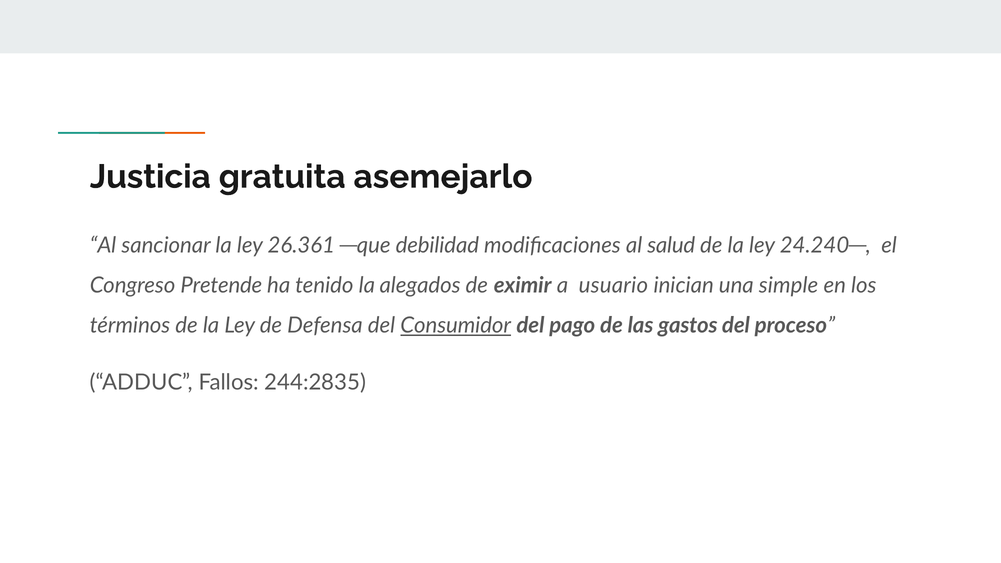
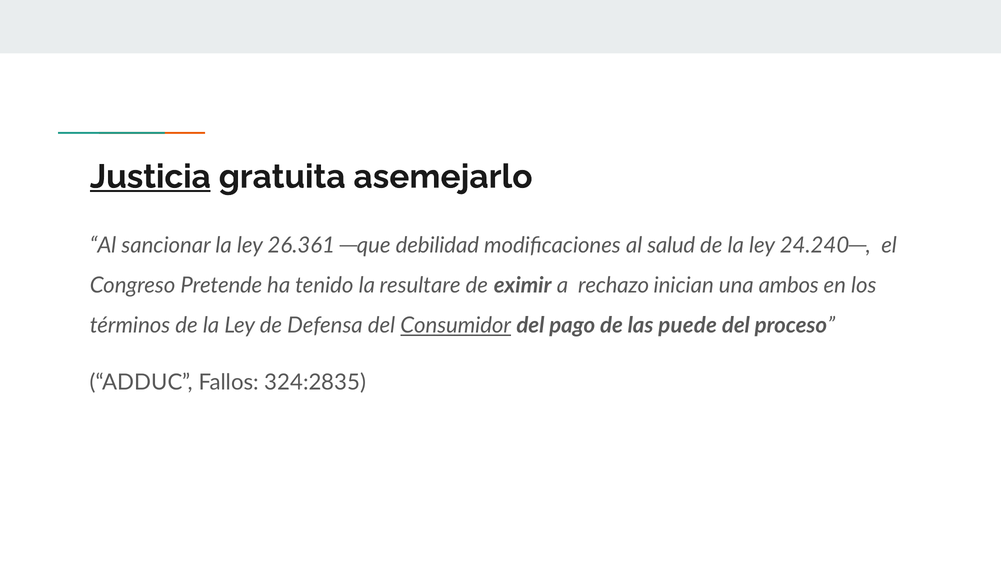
Justicia underline: none -> present
alegados: alegados -> resultare
usuario: usuario -> rechazo
simple: simple -> ambos
gastos: gastos -> puede
244:2835: 244:2835 -> 324:2835
